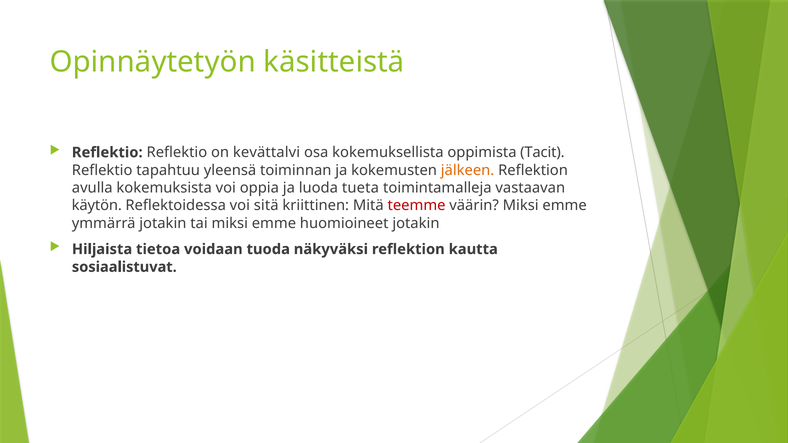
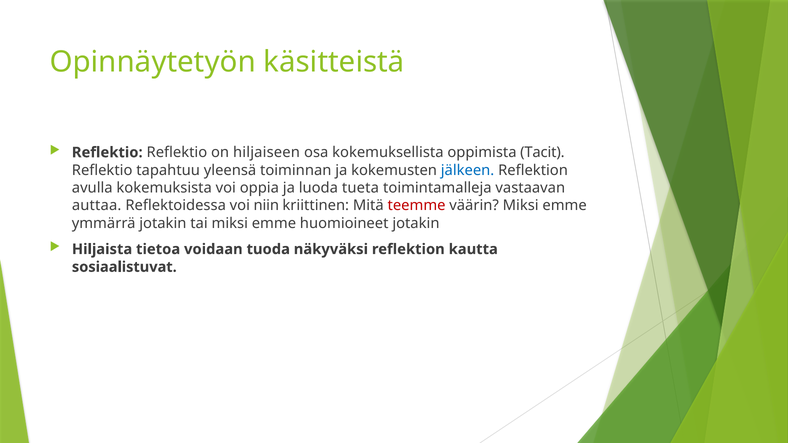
kevättalvi: kevättalvi -> hiljaiseen
jälkeen colour: orange -> blue
käytön: käytön -> auttaa
sitä: sitä -> niin
